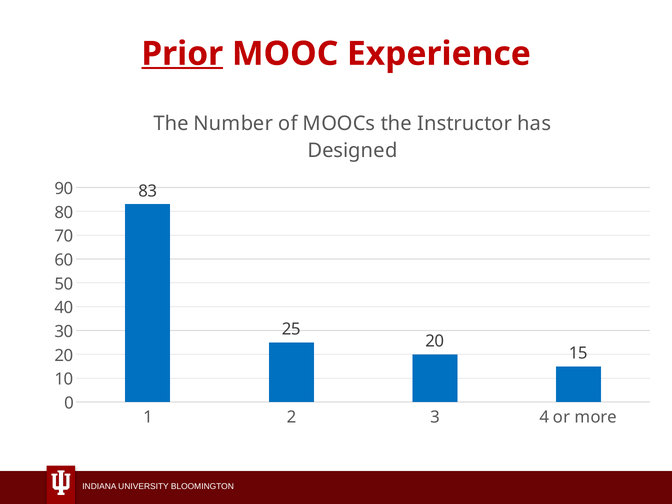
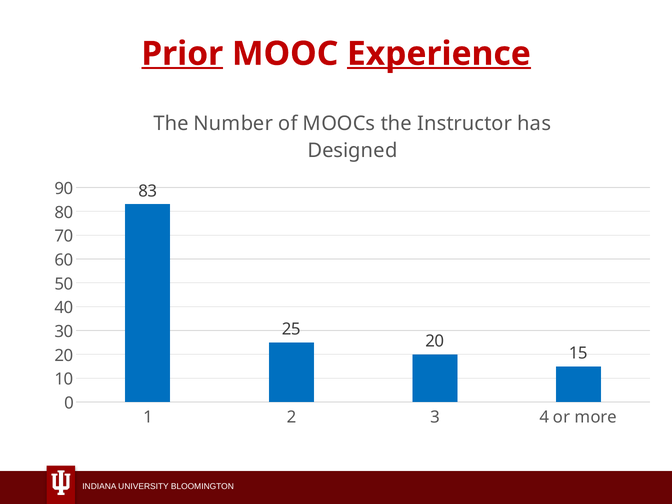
Experience underline: none -> present
